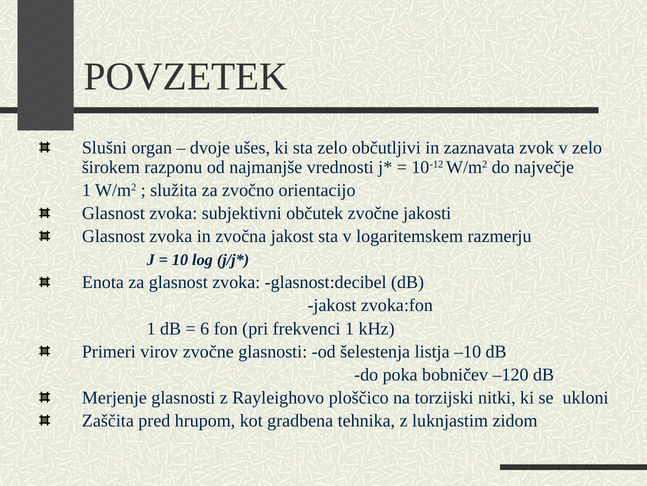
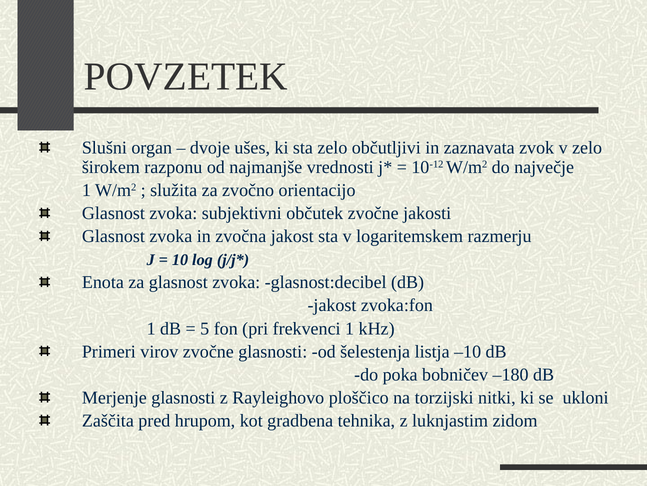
6: 6 -> 5
–120: –120 -> –180
